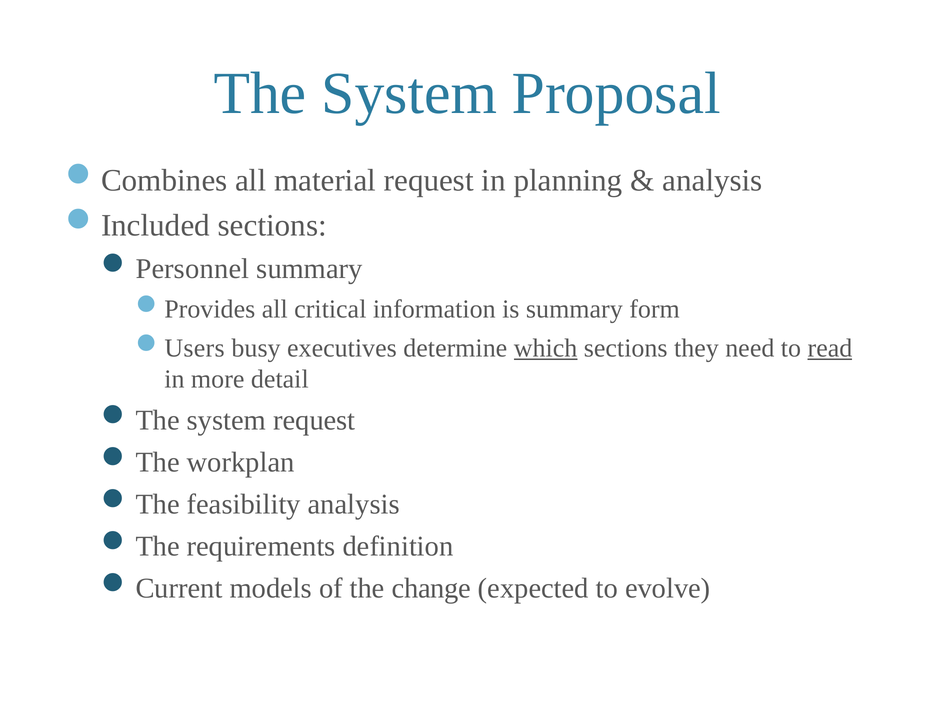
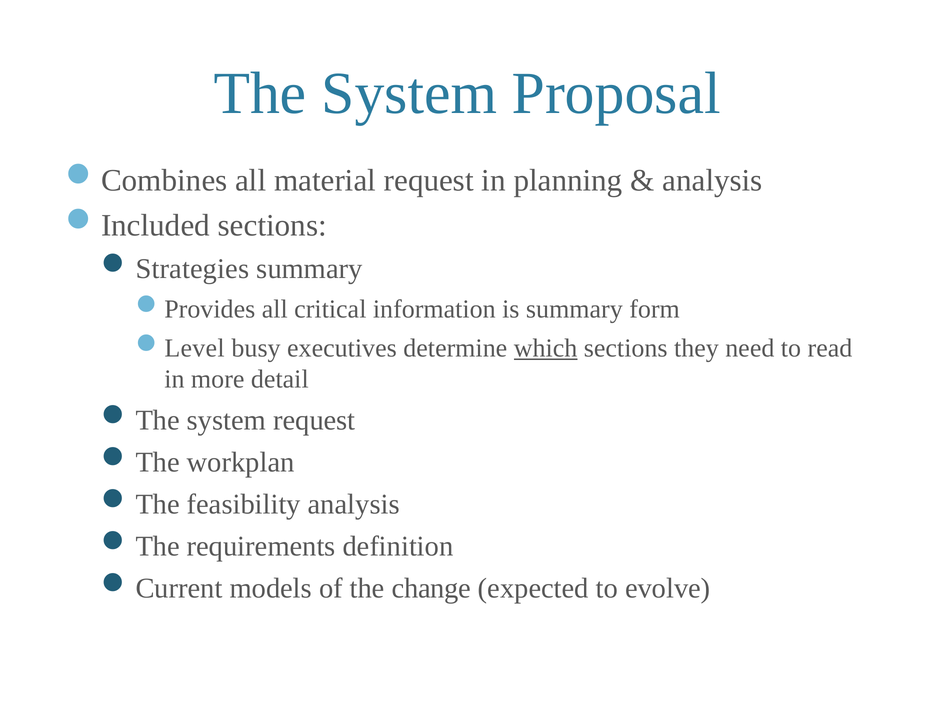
Personnel: Personnel -> Strategies
Users: Users -> Level
read underline: present -> none
